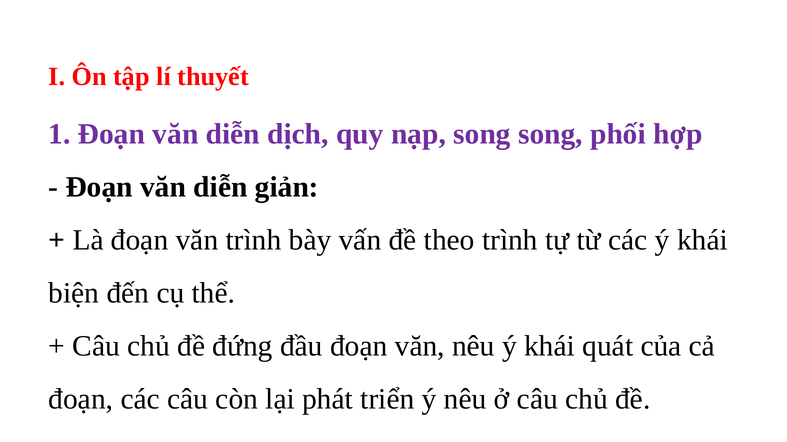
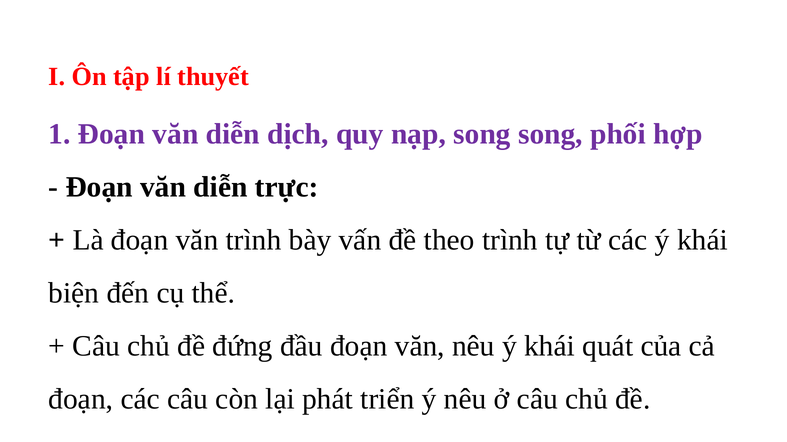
giản: giản -> trực
